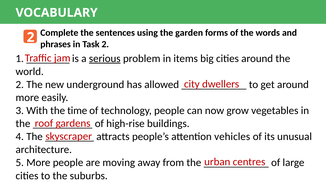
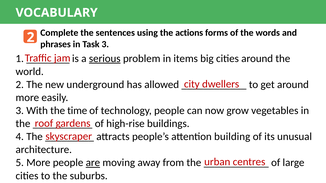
garden: garden -> actions
Task 2: 2 -> 3
vehicles: vehicles -> building
are underline: none -> present
